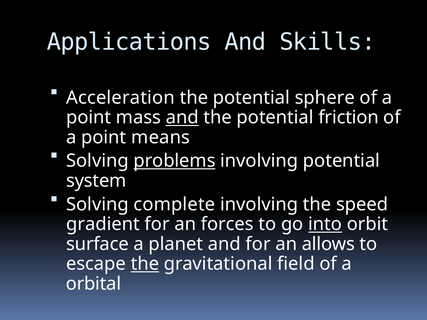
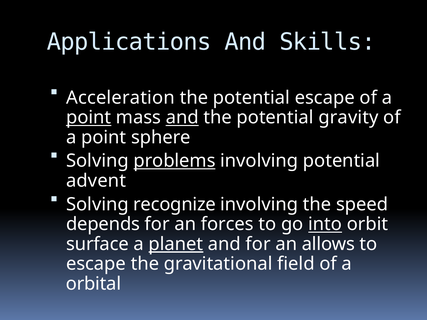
potential sphere: sphere -> escape
point at (89, 118) underline: none -> present
friction: friction -> gravity
means: means -> sphere
system: system -> advent
complete: complete -> recognize
gradient: gradient -> depends
planet underline: none -> present
the at (145, 264) underline: present -> none
